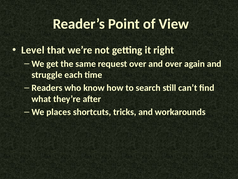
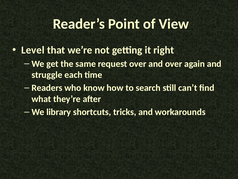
places: places -> library
